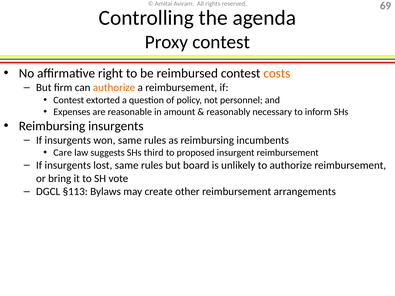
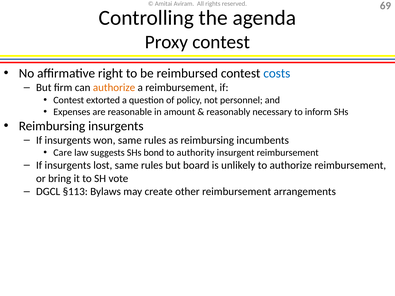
costs colour: orange -> blue
third: third -> bond
proposed: proposed -> authority
